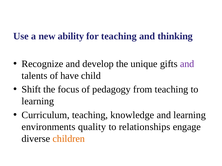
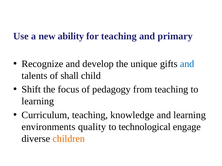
thinking: thinking -> primary
and at (187, 64) colour: purple -> blue
have: have -> shall
relationships: relationships -> technological
